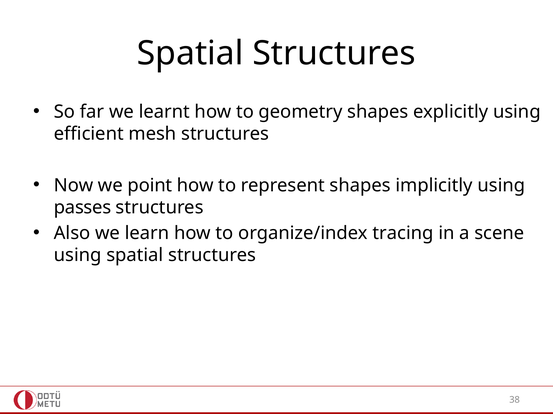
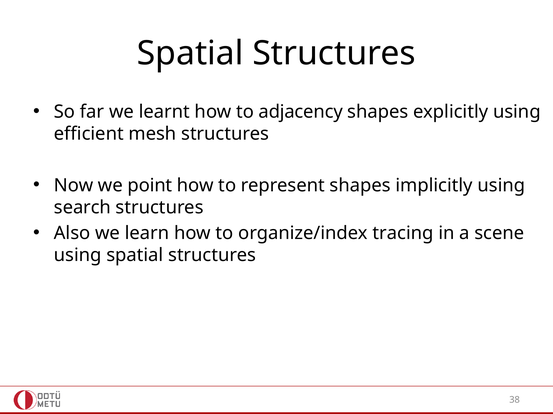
geometry: geometry -> adjacency
passes: passes -> search
